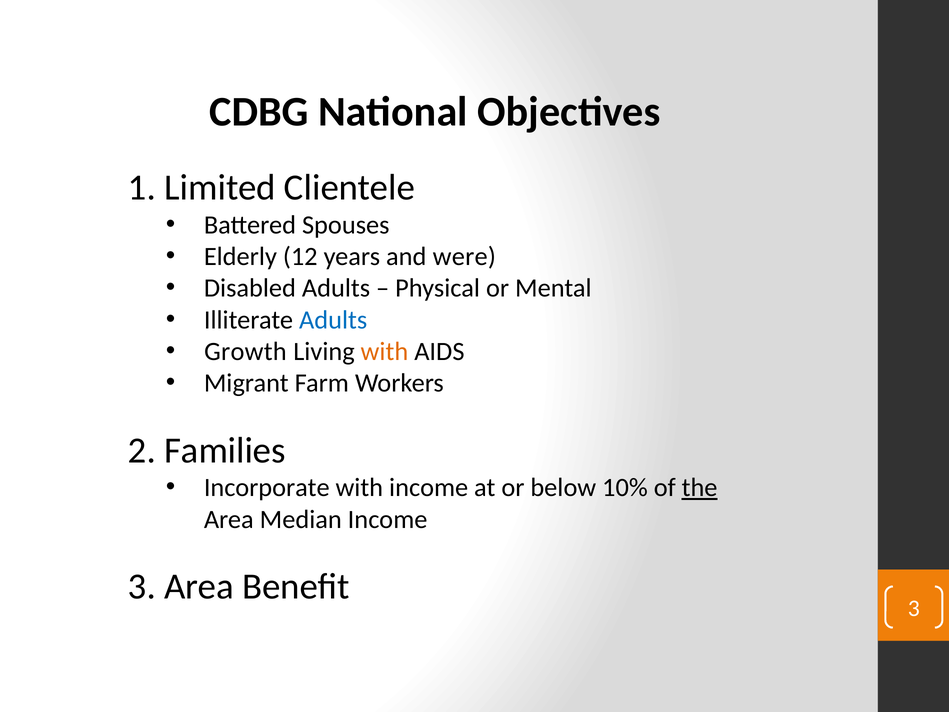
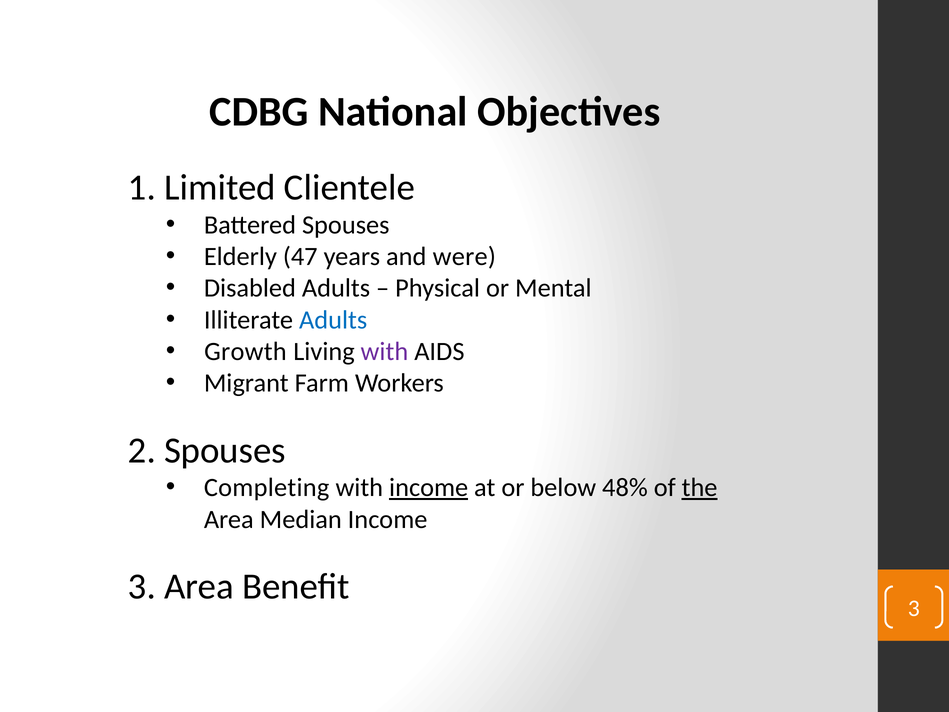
12: 12 -> 47
with at (384, 351) colour: orange -> purple
2 Families: Families -> Spouses
Incorporate: Incorporate -> Completing
income at (429, 488) underline: none -> present
10%: 10% -> 48%
